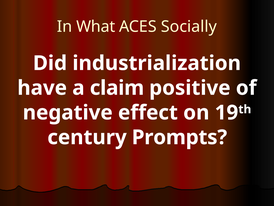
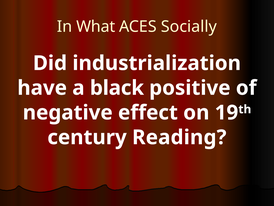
claim: claim -> black
Prompts: Prompts -> Reading
